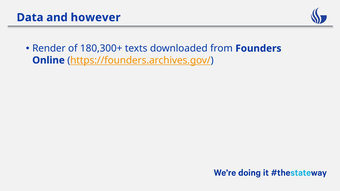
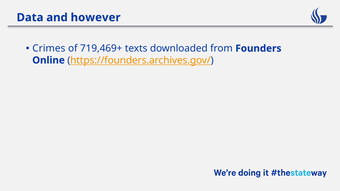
Render: Render -> Crimes
180,300+: 180,300+ -> 719,469+
